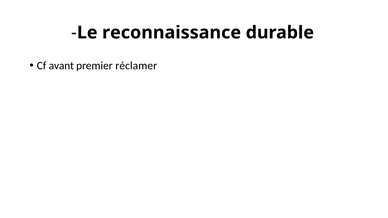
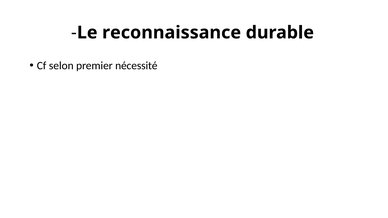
avant: avant -> selon
réclamer: réclamer -> nécessité
